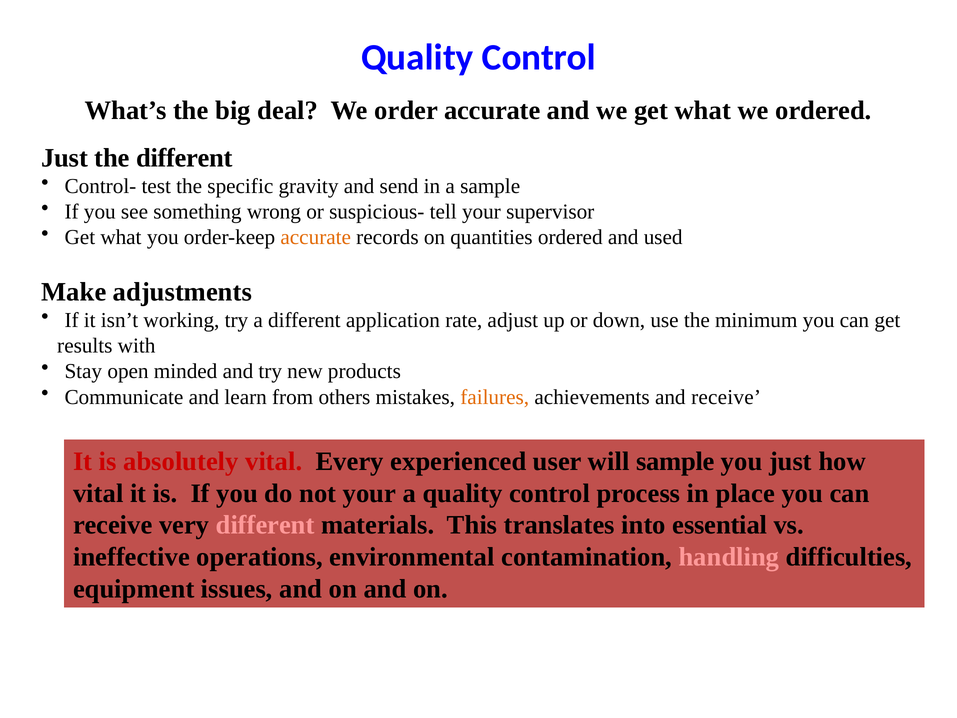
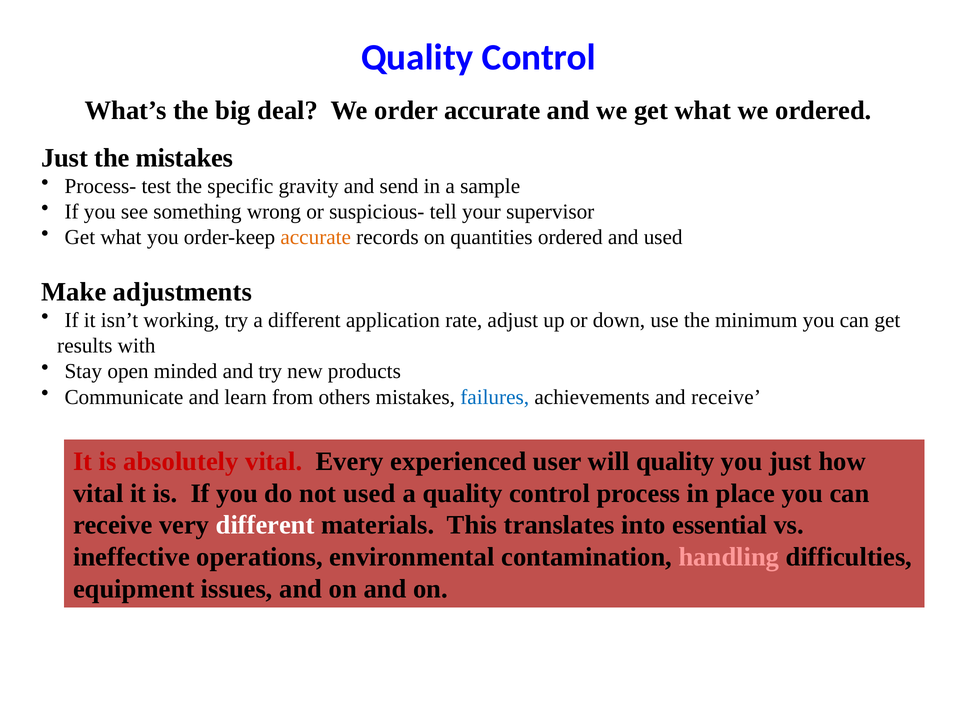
the different: different -> mistakes
Control-: Control- -> Process-
failures colour: orange -> blue
sample at (675, 461): sample -> quality
not your: your -> used
different at (265, 525) colour: pink -> white
